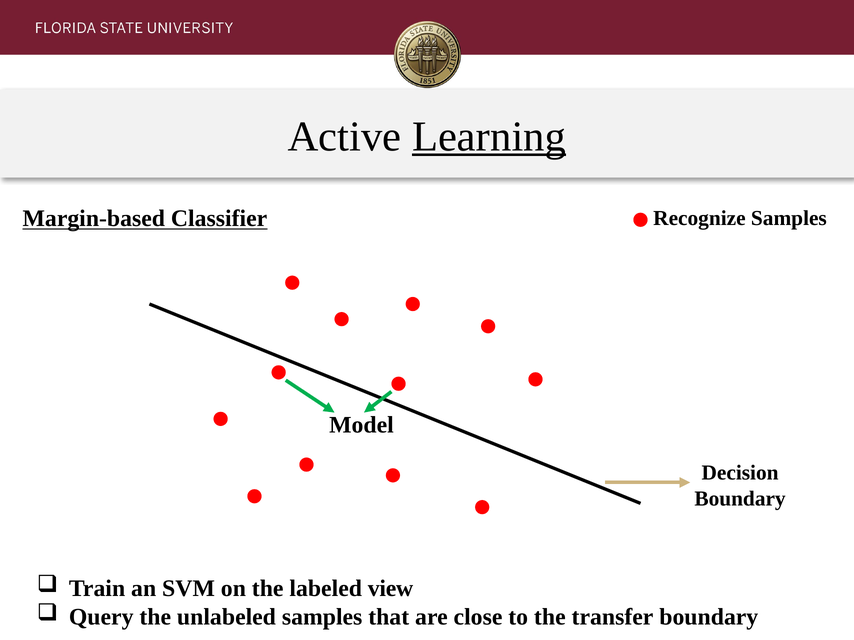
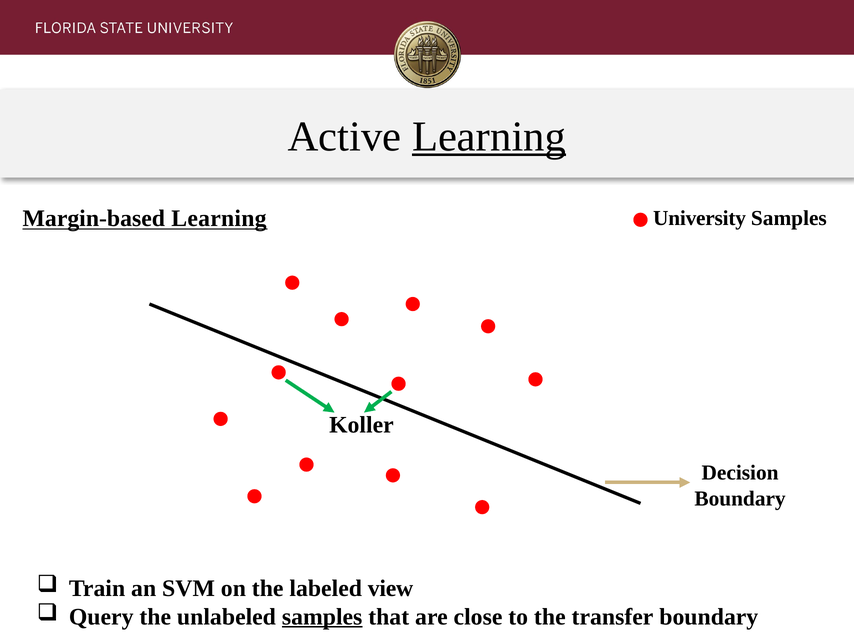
Margin-based Classifier: Classifier -> Learning
Recognize: Recognize -> University
Model: Model -> Koller
samples at (322, 617) underline: none -> present
